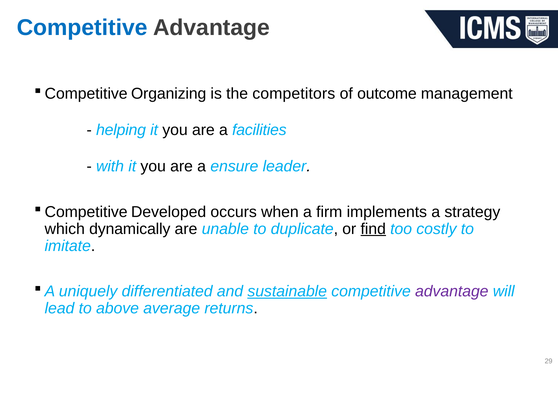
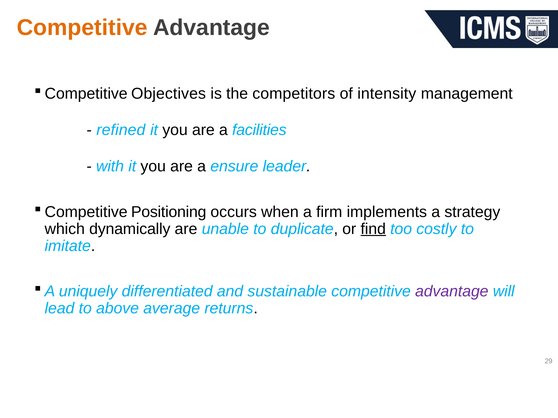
Competitive at (82, 28) colour: blue -> orange
Organizing: Organizing -> Objectives
outcome: outcome -> intensity
helping: helping -> refined
Developed: Developed -> Positioning
sustainable underline: present -> none
